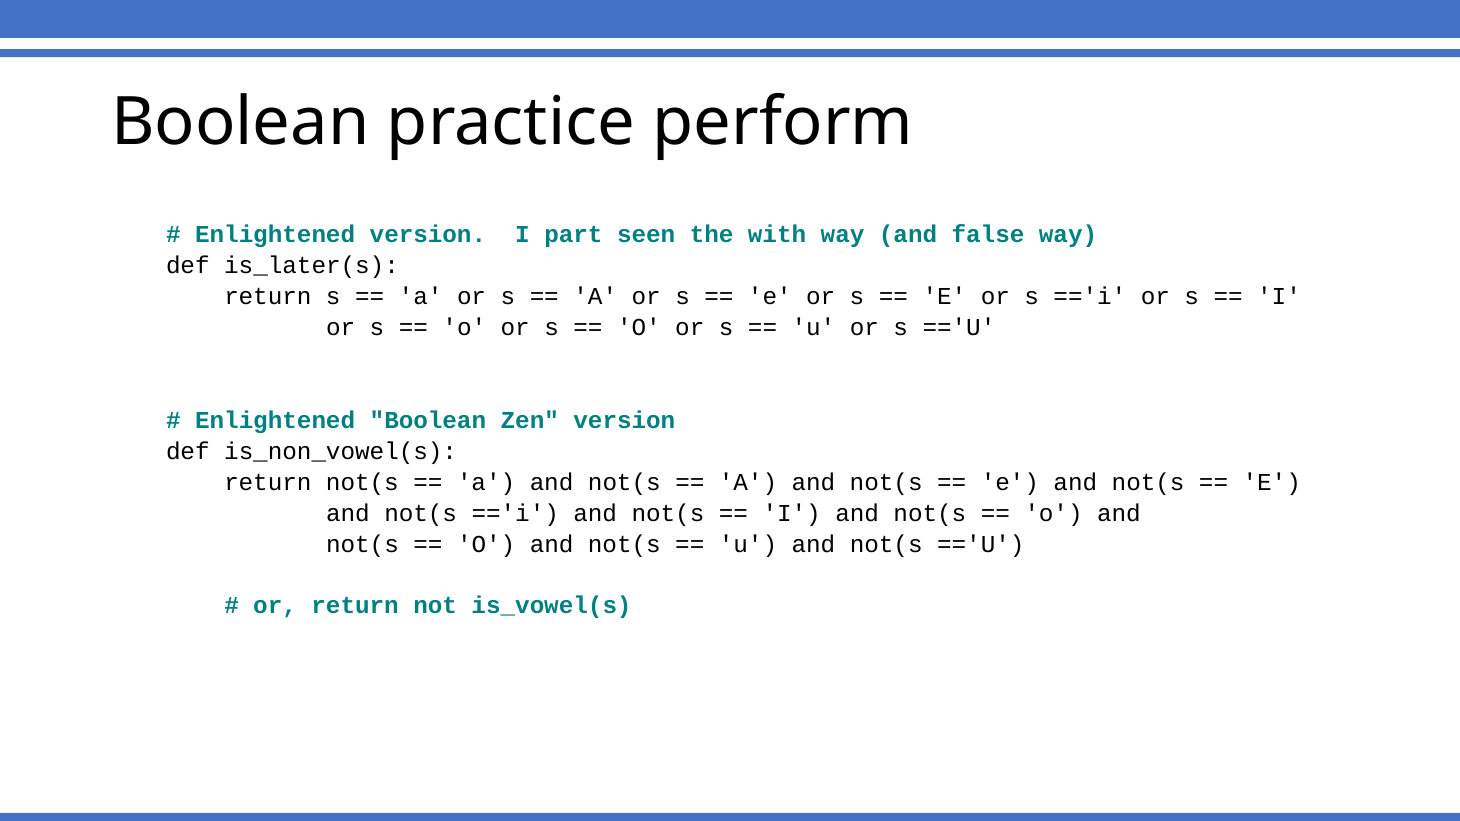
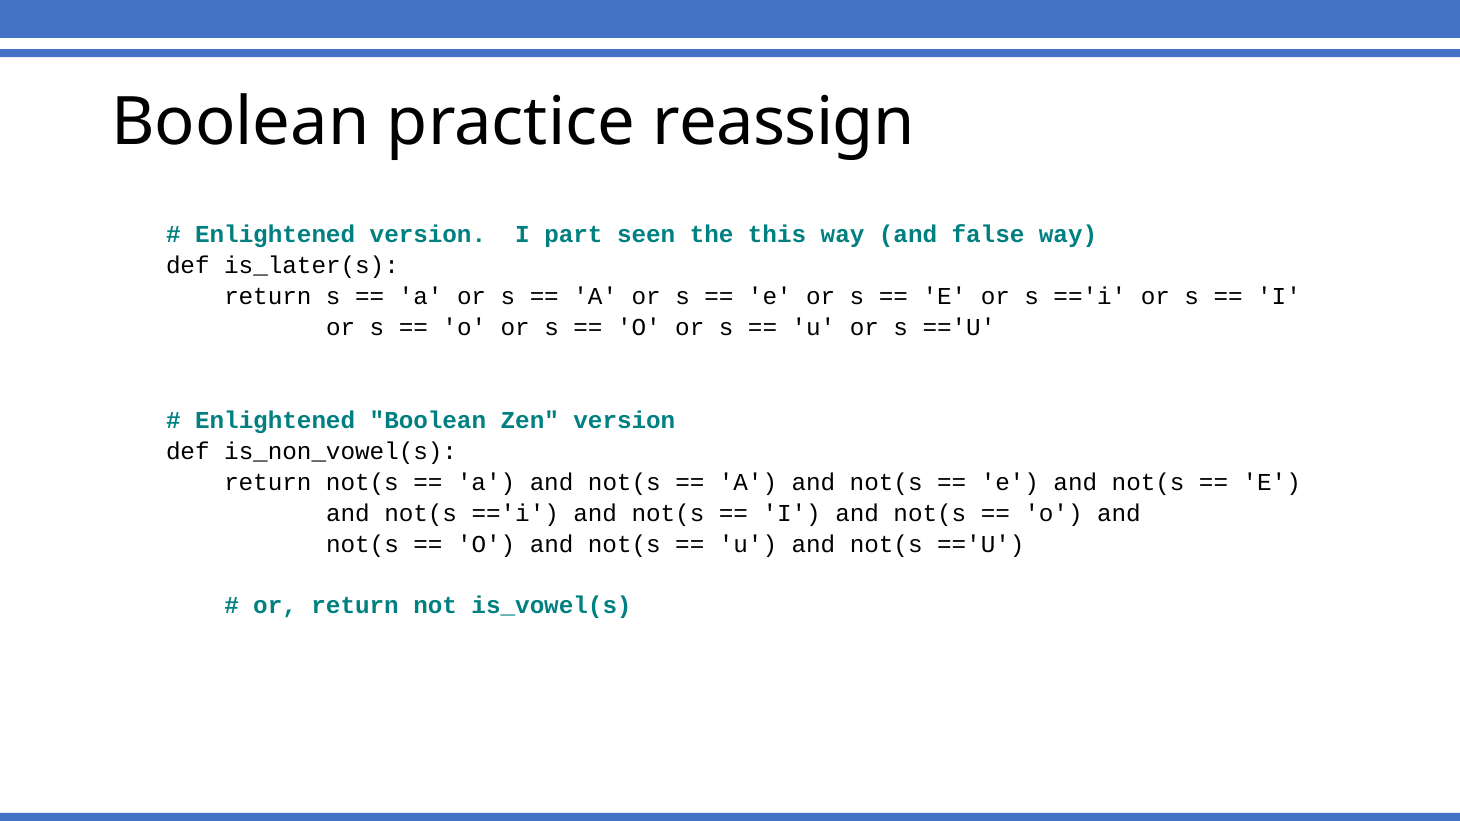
perform: perform -> reassign
with: with -> this
